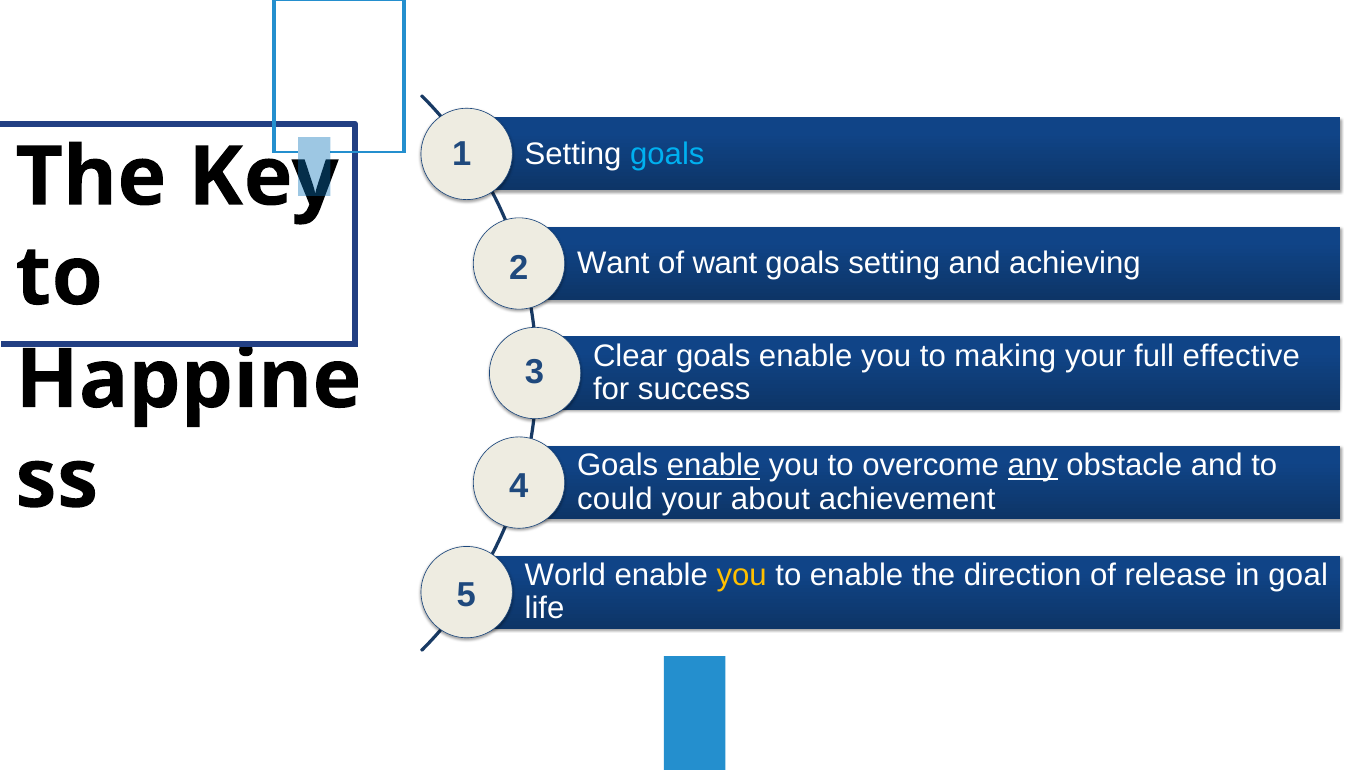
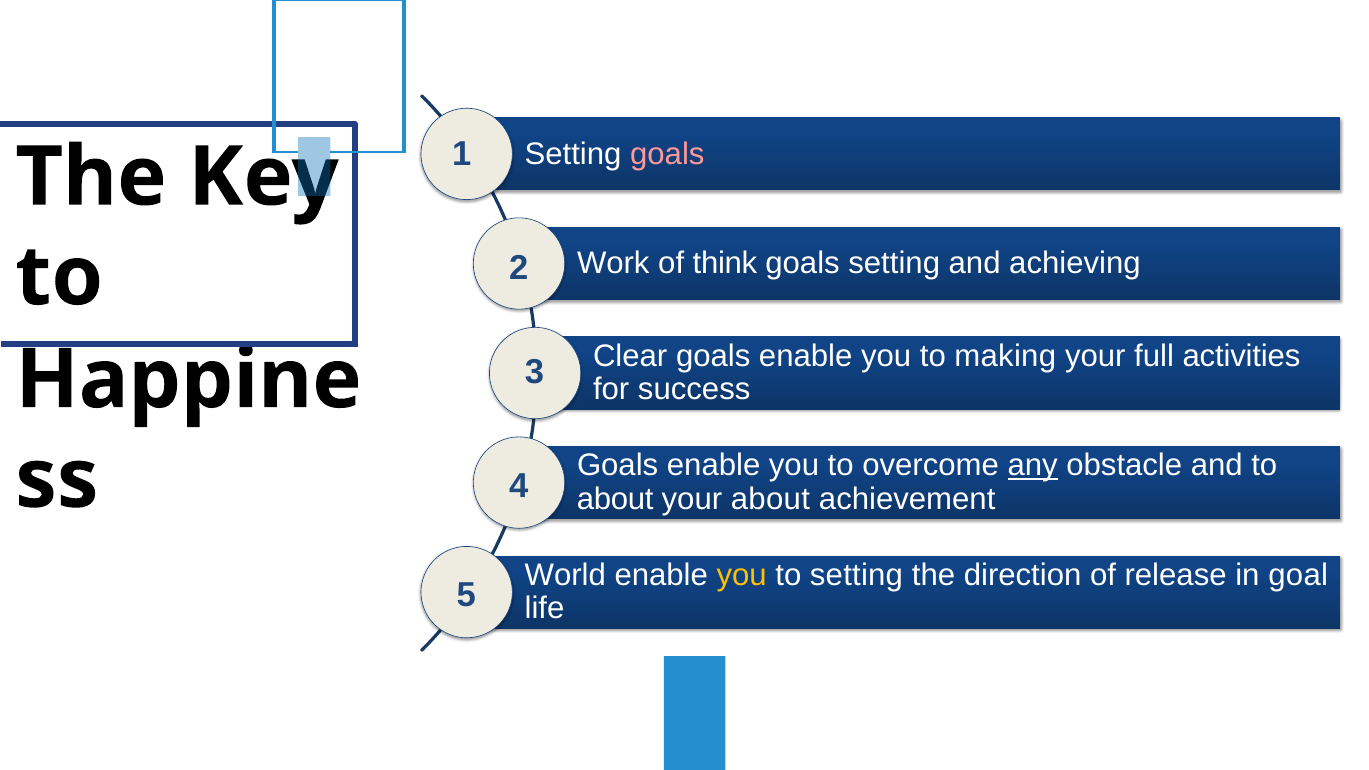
goals at (667, 154) colour: light blue -> pink
Want at (613, 263): Want -> Work
of want: want -> think
effective: effective -> activities
enable at (714, 466) underline: present -> none
could at (615, 499): could -> about
to enable: enable -> setting
